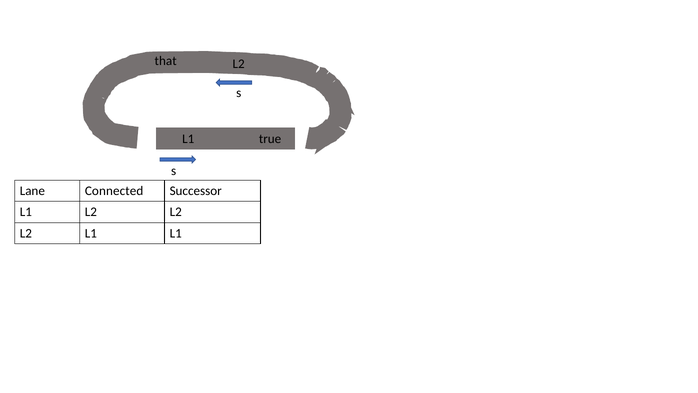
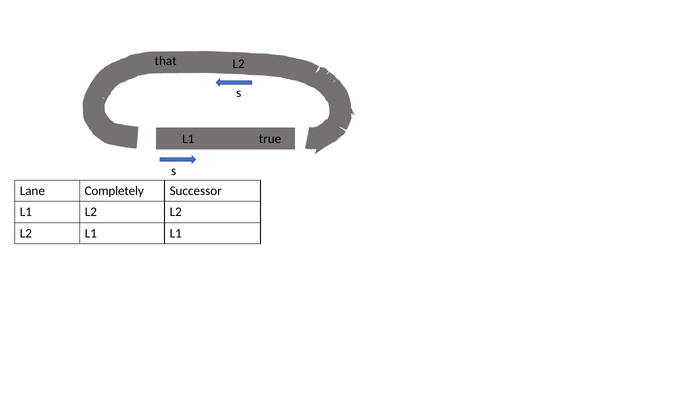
Connected: Connected -> Completely
